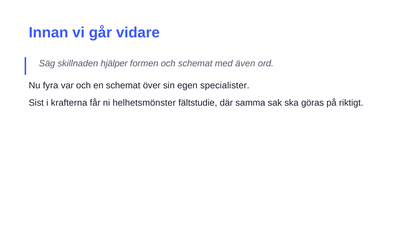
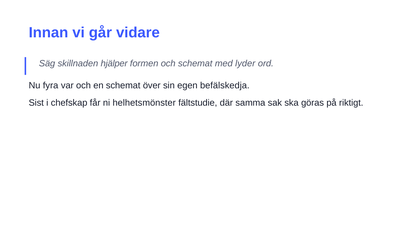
även: även -> lyder
specialister: specialister -> befälskedja
krafterna: krafterna -> chefskap
